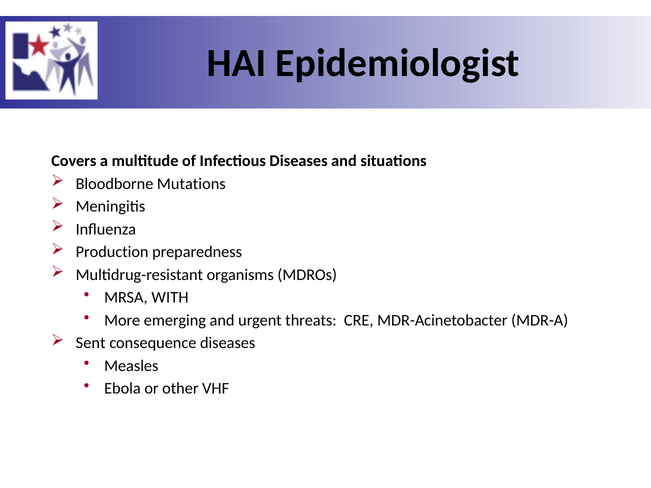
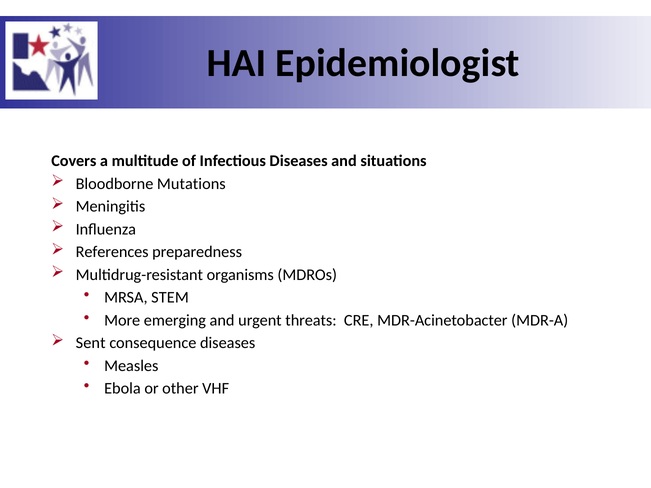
Production: Production -> References
WITH: WITH -> STEM
